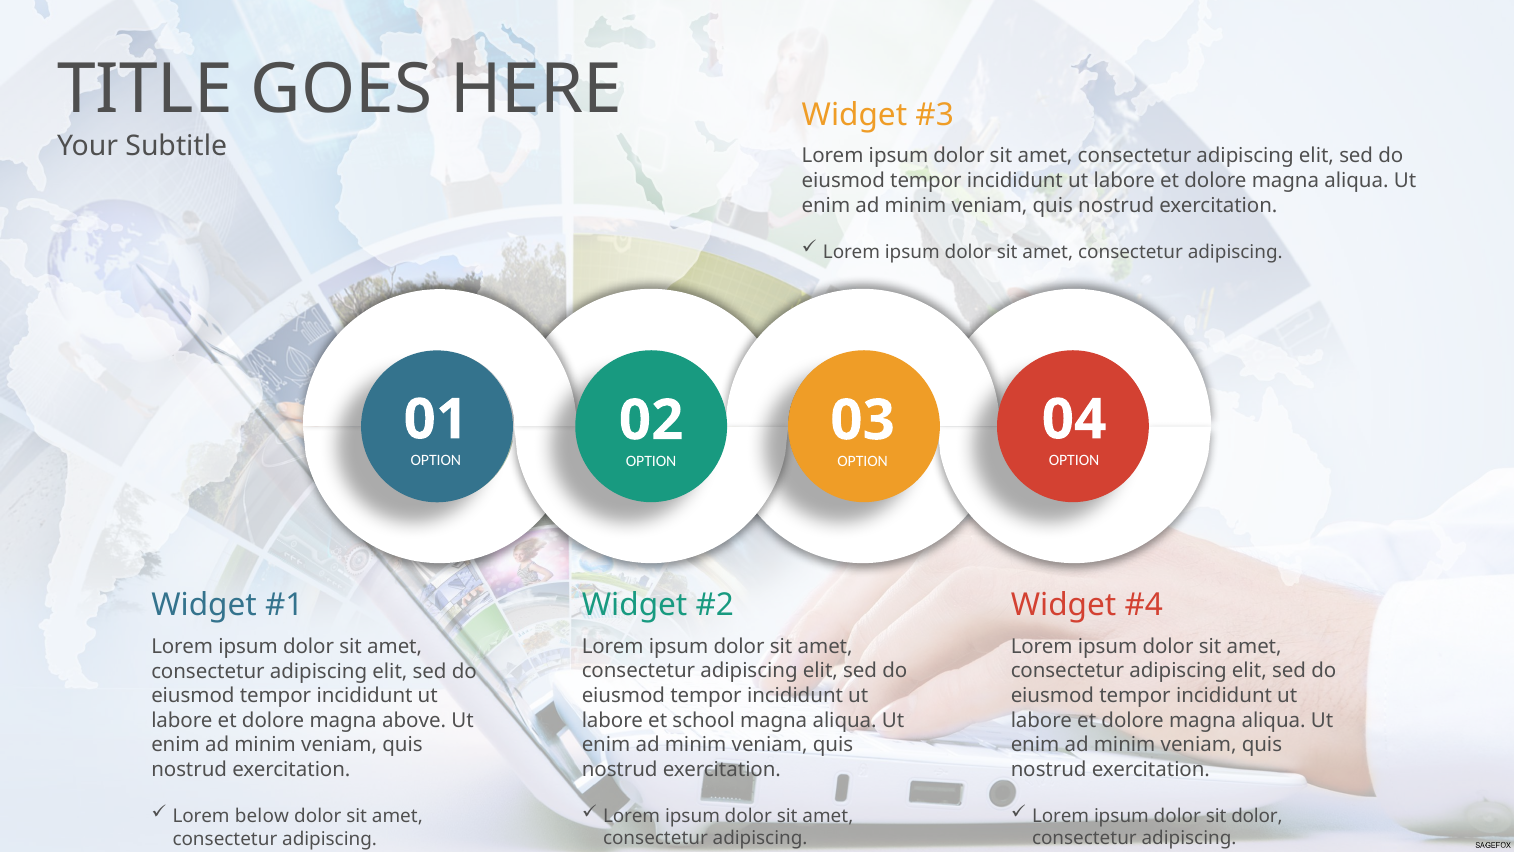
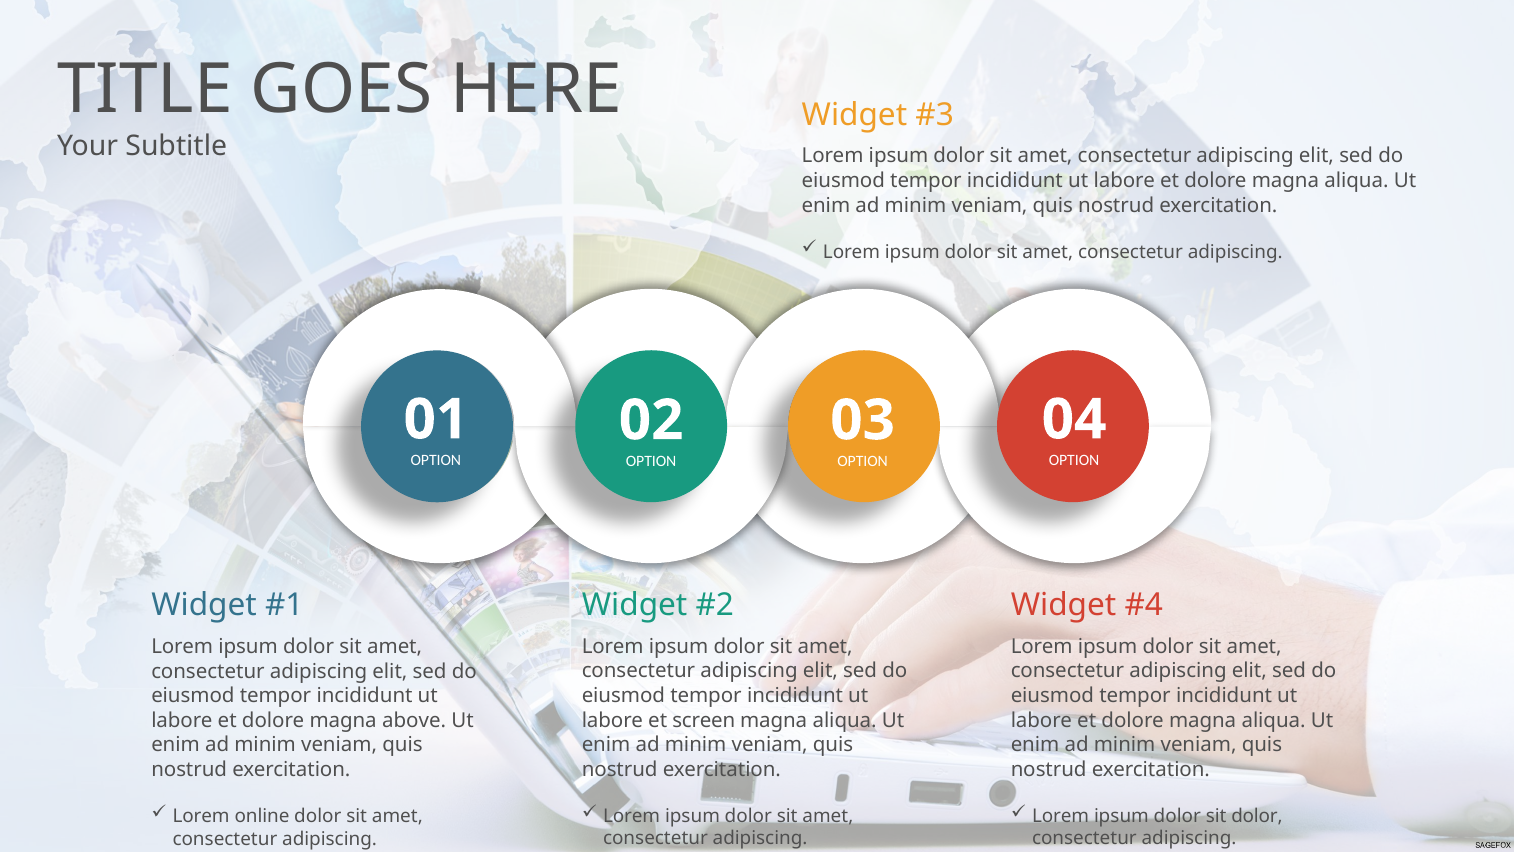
school: school -> screen
below: below -> online
